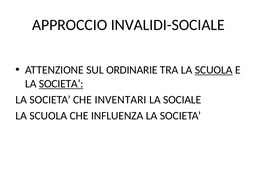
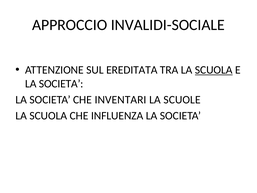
ORDINARIE: ORDINARIE -> EREDITATA
SOCIETA at (61, 84) underline: present -> none
SOCIALE: SOCIALE -> SCUOLE
